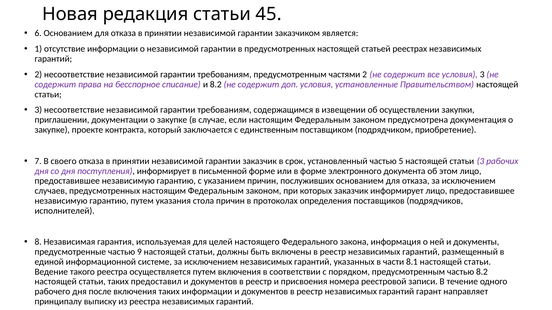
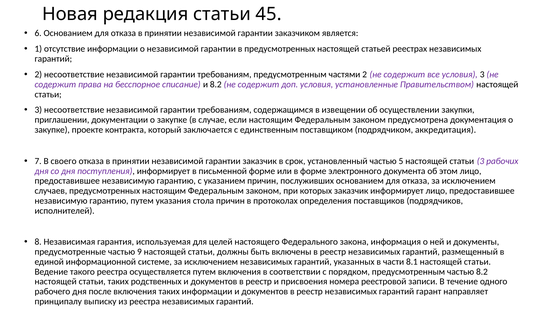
приобретение: приобретение -> аккредитация
предоставил: предоставил -> родственных
